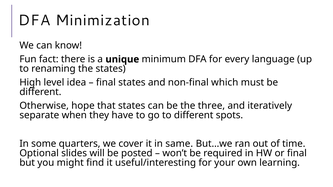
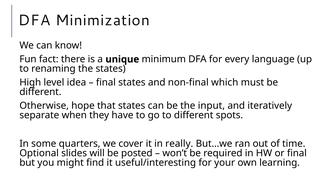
three: three -> input
same: same -> really
